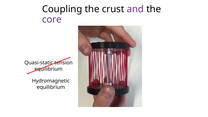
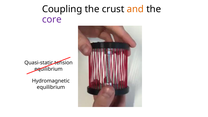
and colour: purple -> orange
